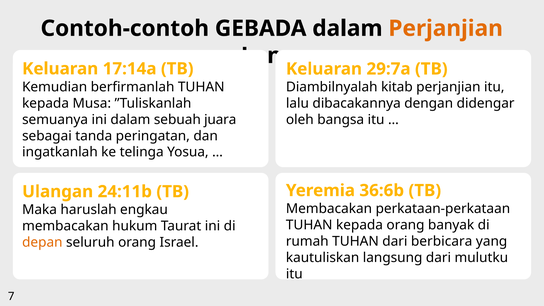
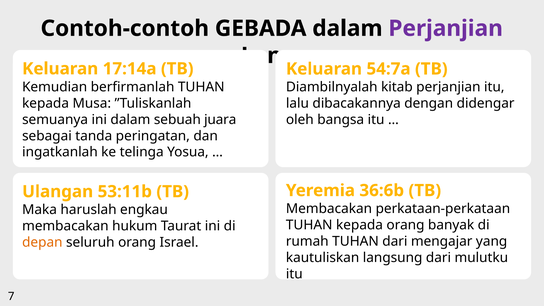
Perjanjian at (446, 28) colour: orange -> purple
29:7a: 29:7a -> 54:7a
24:11b: 24:11b -> 53:11b
berbicara: berbicara -> mengajar
